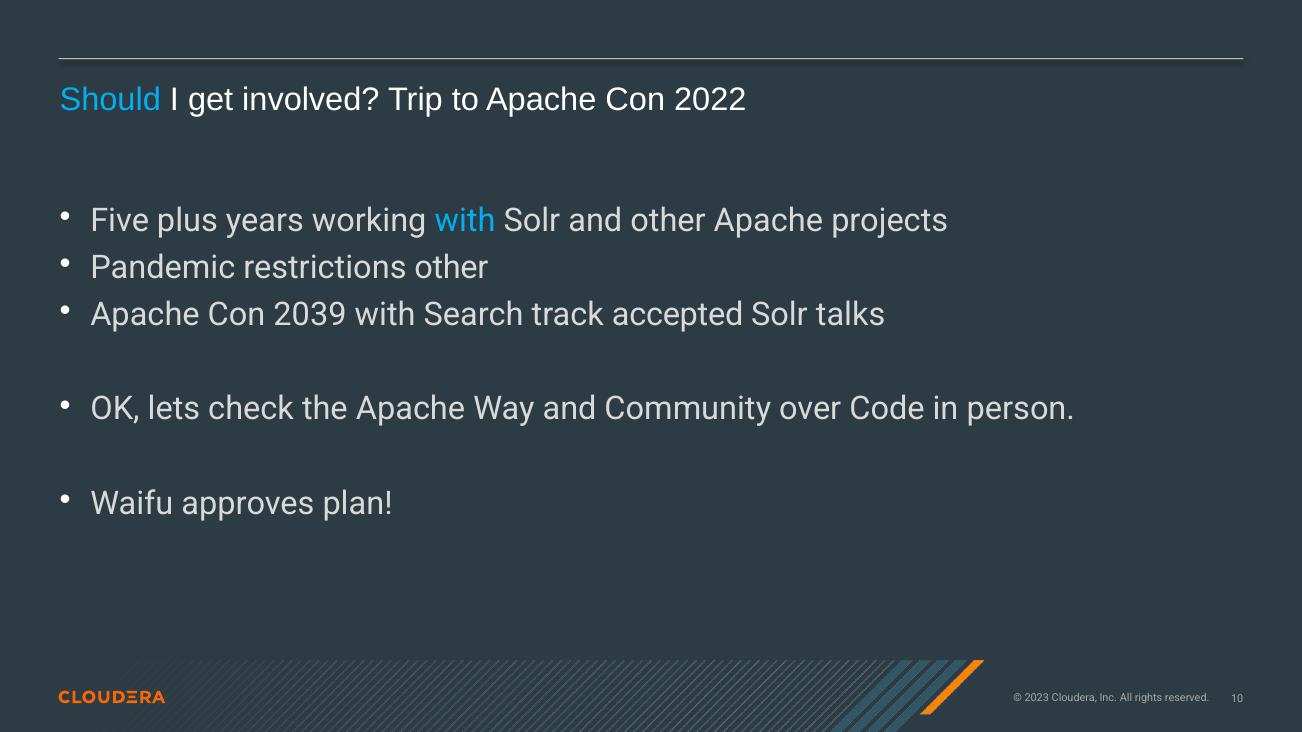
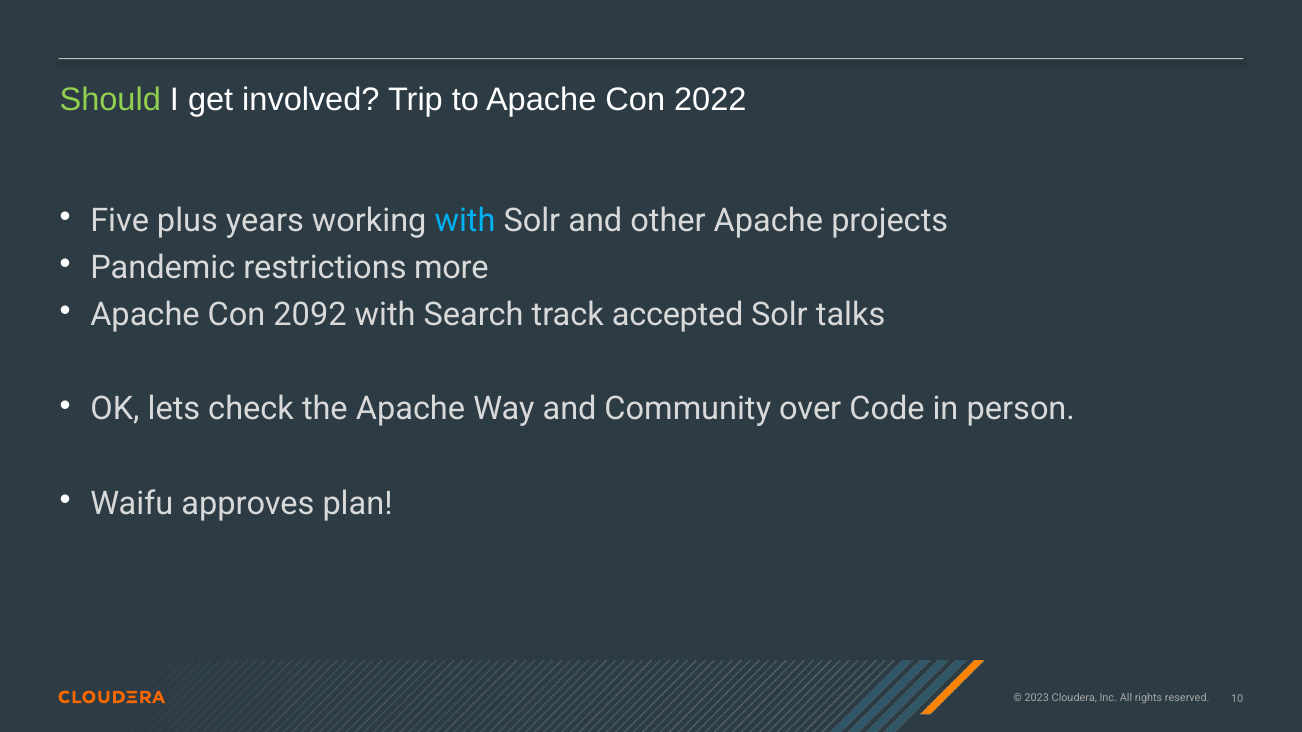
Should colour: light blue -> light green
restrictions other: other -> more
2039: 2039 -> 2092
